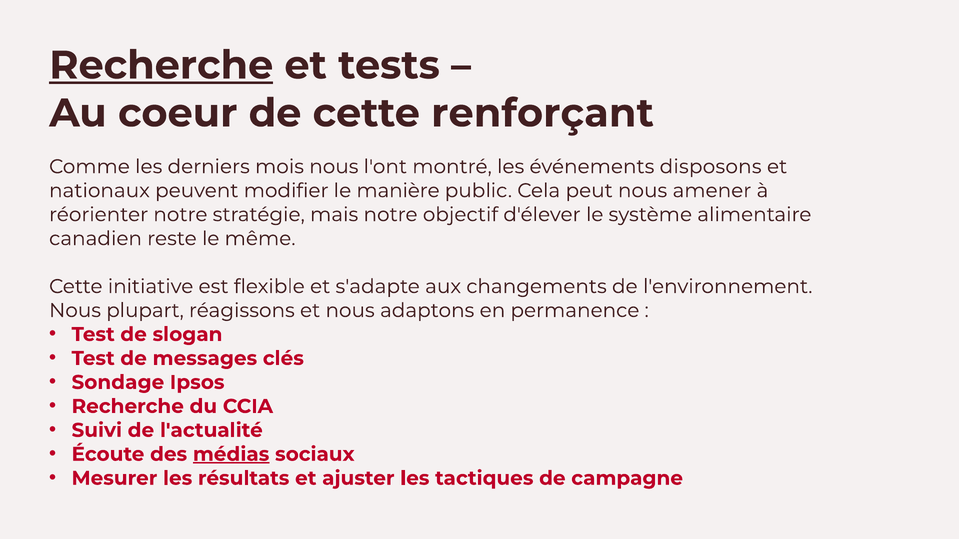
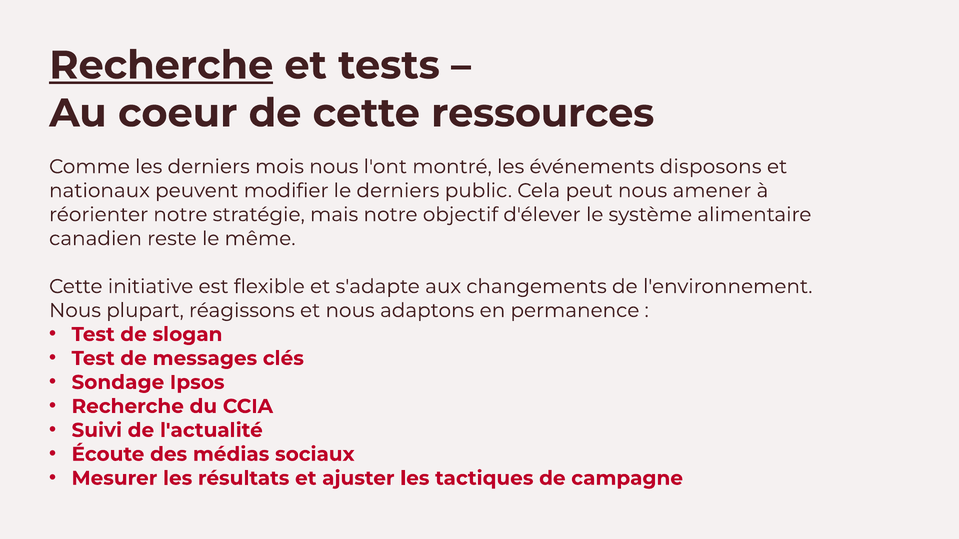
renforçant: renforçant -> ressources
le manière: manière -> derniers
médias underline: present -> none
